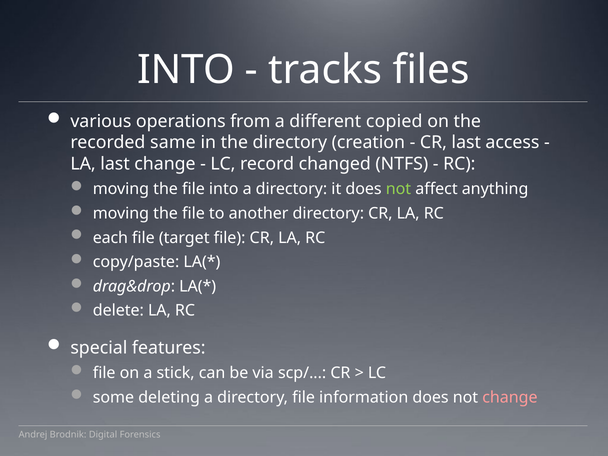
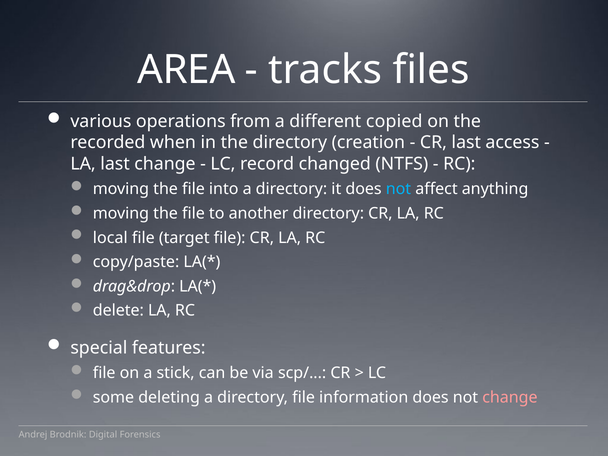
INTO at (186, 70): INTO -> AREA
same: same -> when
not at (398, 189) colour: light green -> light blue
each: each -> local
